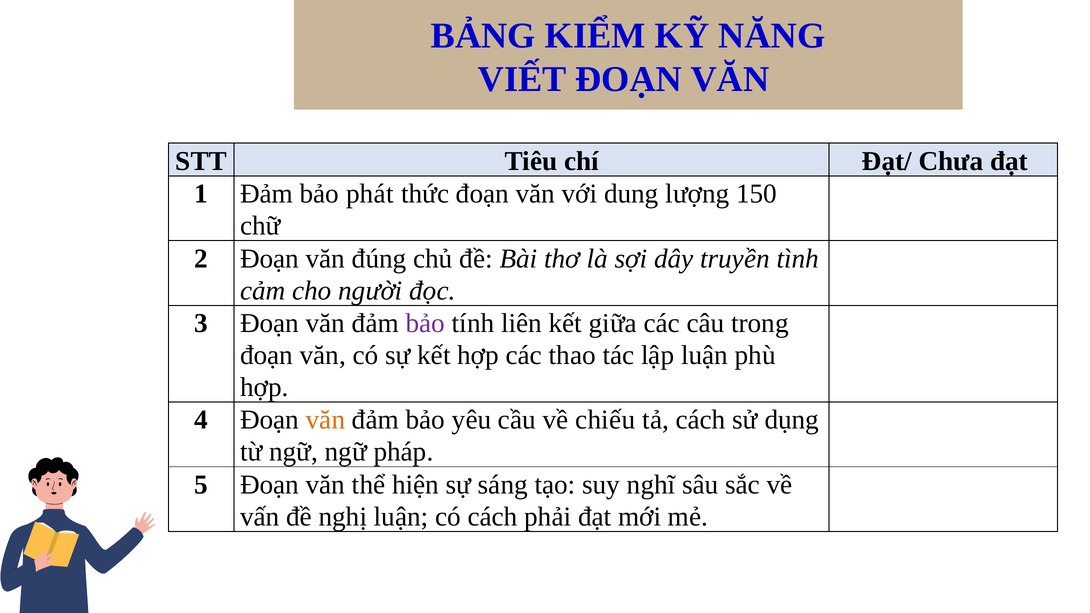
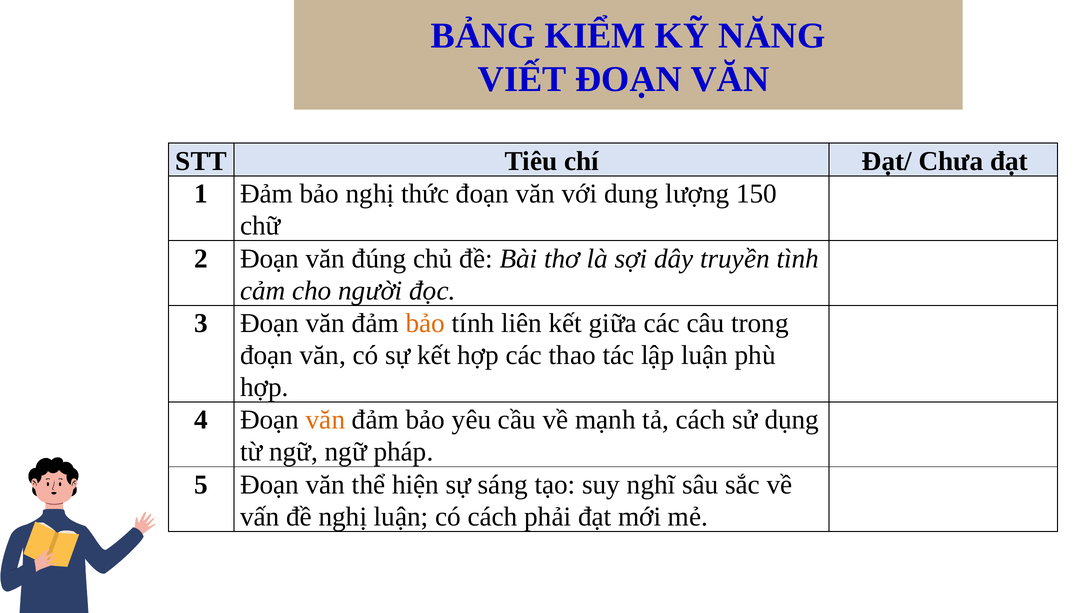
bảo phát: phát -> nghị
bảo at (425, 323) colour: purple -> orange
chiếu: chiếu -> mạnh
